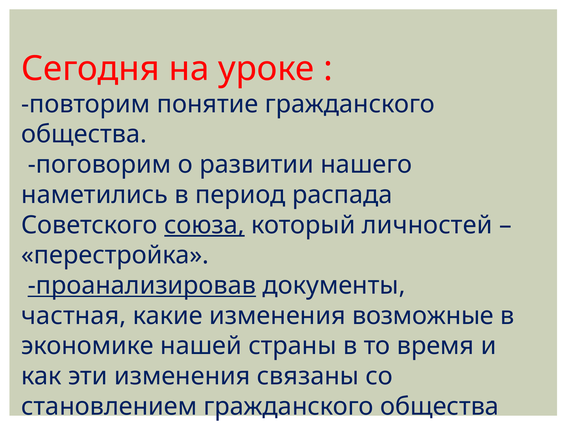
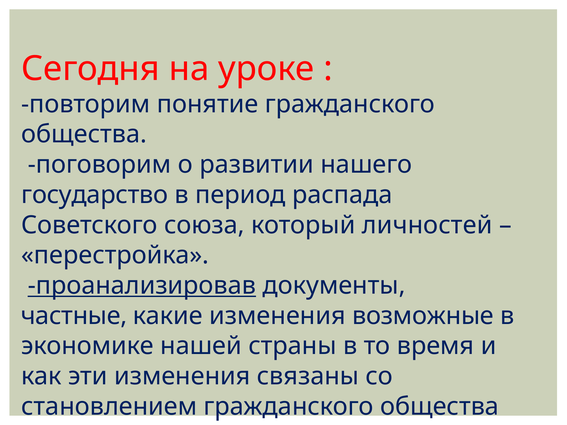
наметились: наметились -> государство
союза underline: present -> none
частная: частная -> частные
